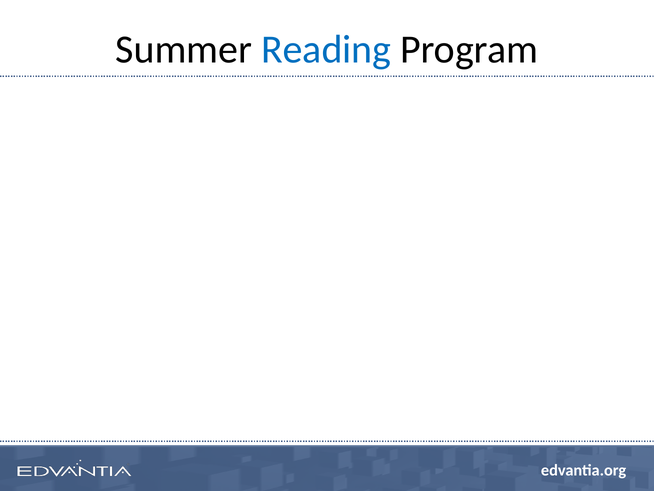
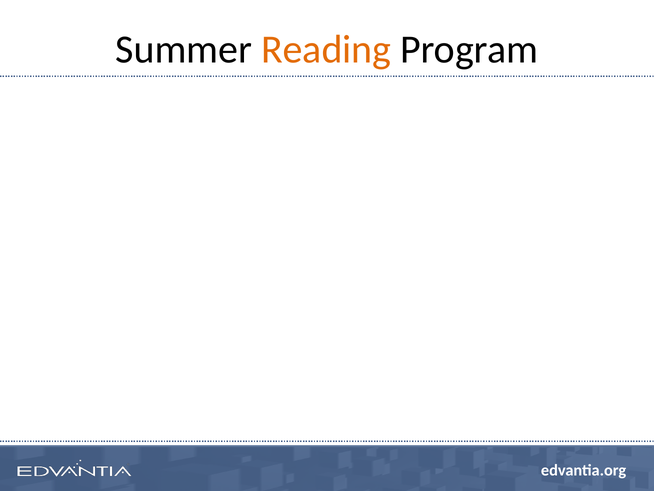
Reading at (326, 50) colour: blue -> orange
